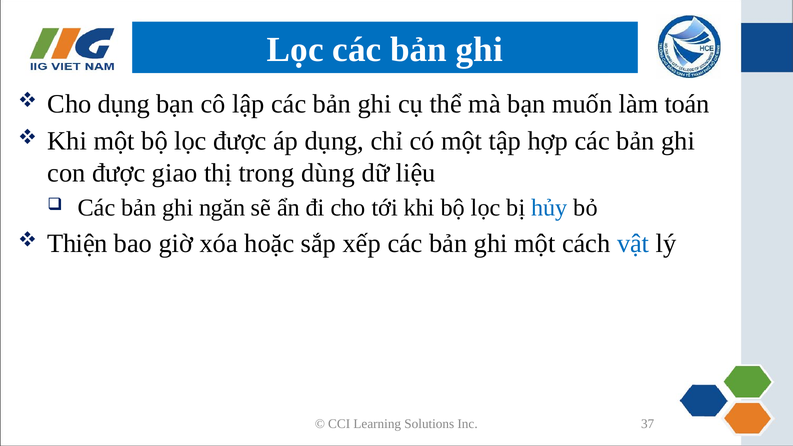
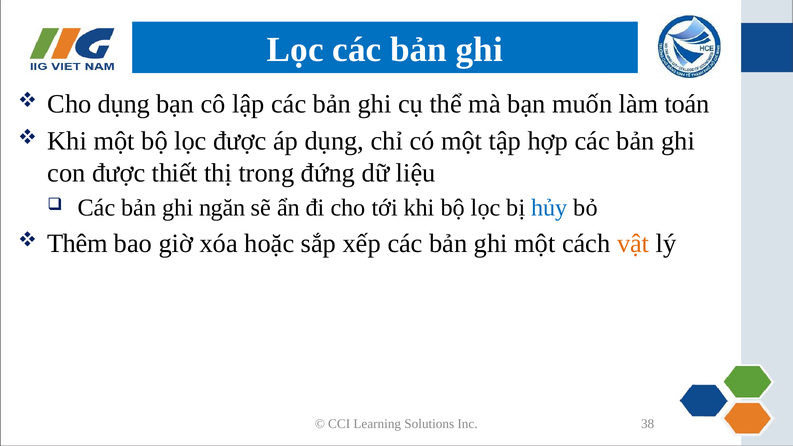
giao: giao -> thiết
dùng: dùng -> đứng
Thiện: Thiện -> Thêm
vật colour: blue -> orange
37: 37 -> 38
